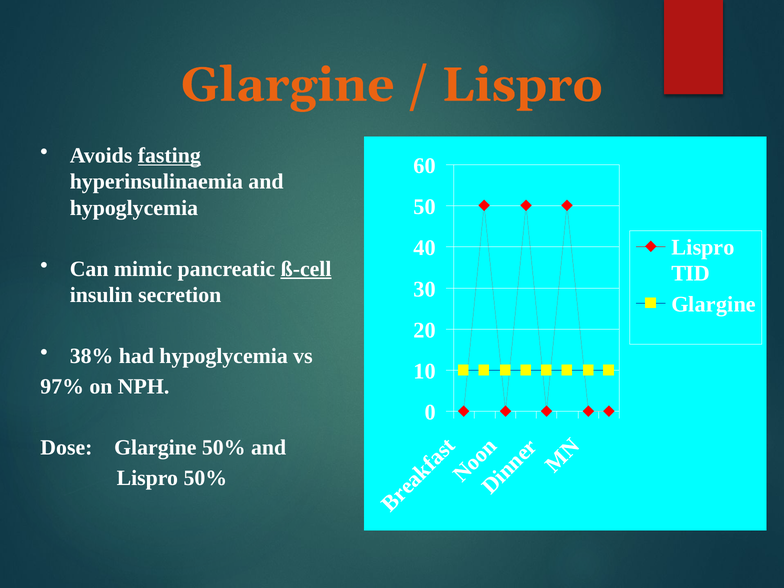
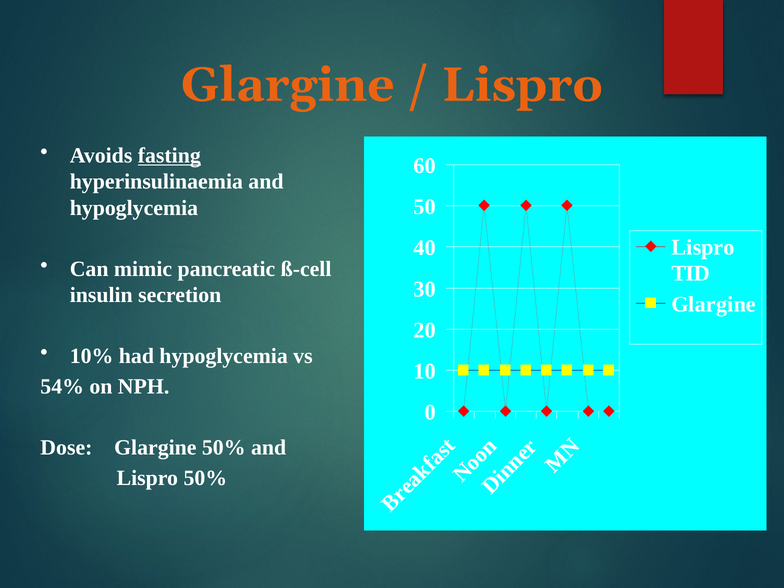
ß-cell underline: present -> none
38%: 38% -> 10%
97%: 97% -> 54%
